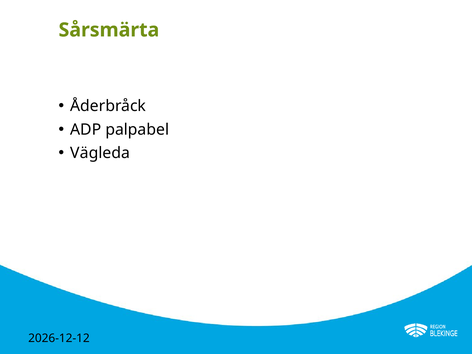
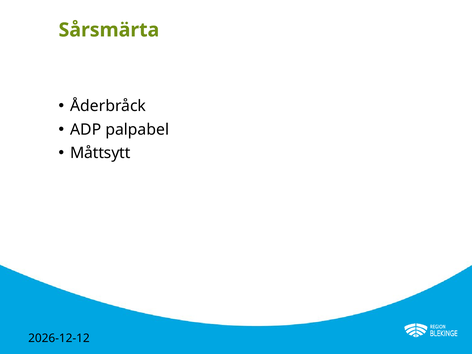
Vägleda: Vägleda -> Måttsytt
